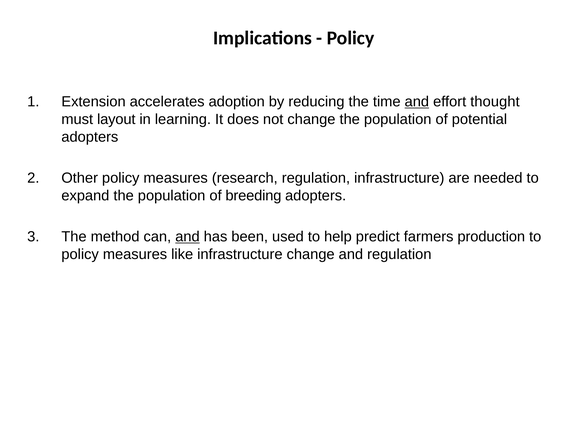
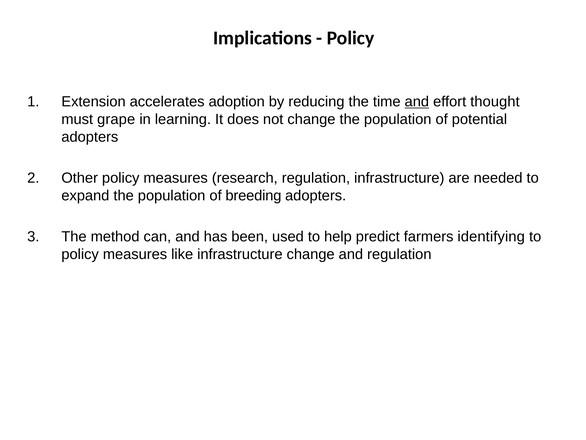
layout: layout -> grape
and at (187, 236) underline: present -> none
production: production -> identifying
